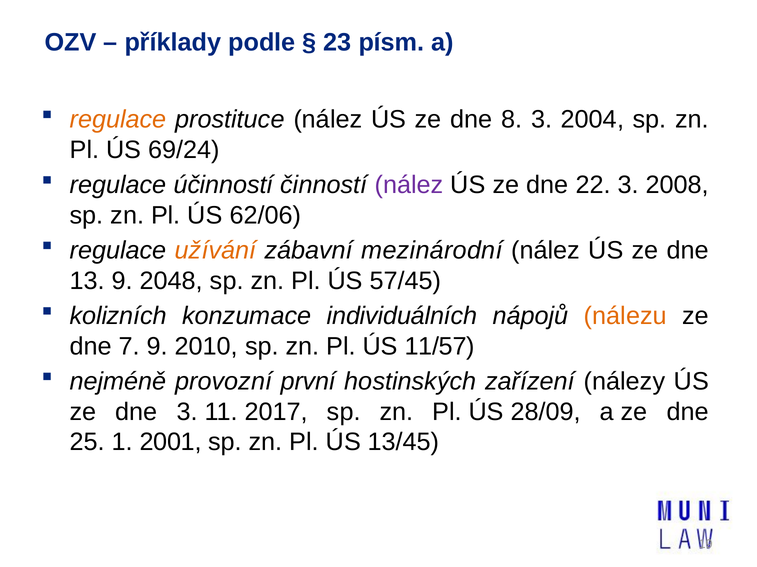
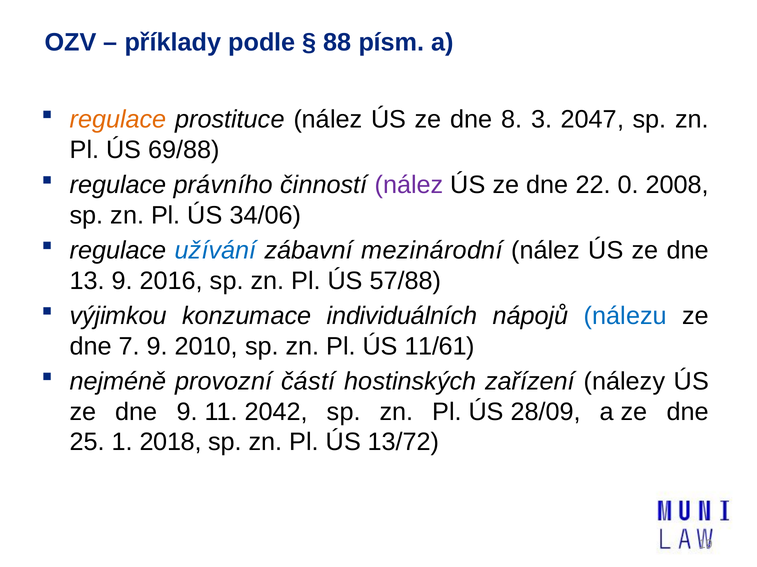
23: 23 -> 88
2004: 2004 -> 2047
69/24: 69/24 -> 69/88
účinností: účinností -> právního
22 3: 3 -> 0
62/06: 62/06 -> 34/06
užívání colour: orange -> blue
2048: 2048 -> 2016
57/45: 57/45 -> 57/88
kolizních: kolizních -> výjimkou
nálezu colour: orange -> blue
11/57: 11/57 -> 11/61
první: první -> částí
dne 3: 3 -> 9
2017: 2017 -> 2042
2001: 2001 -> 2018
13/45: 13/45 -> 13/72
